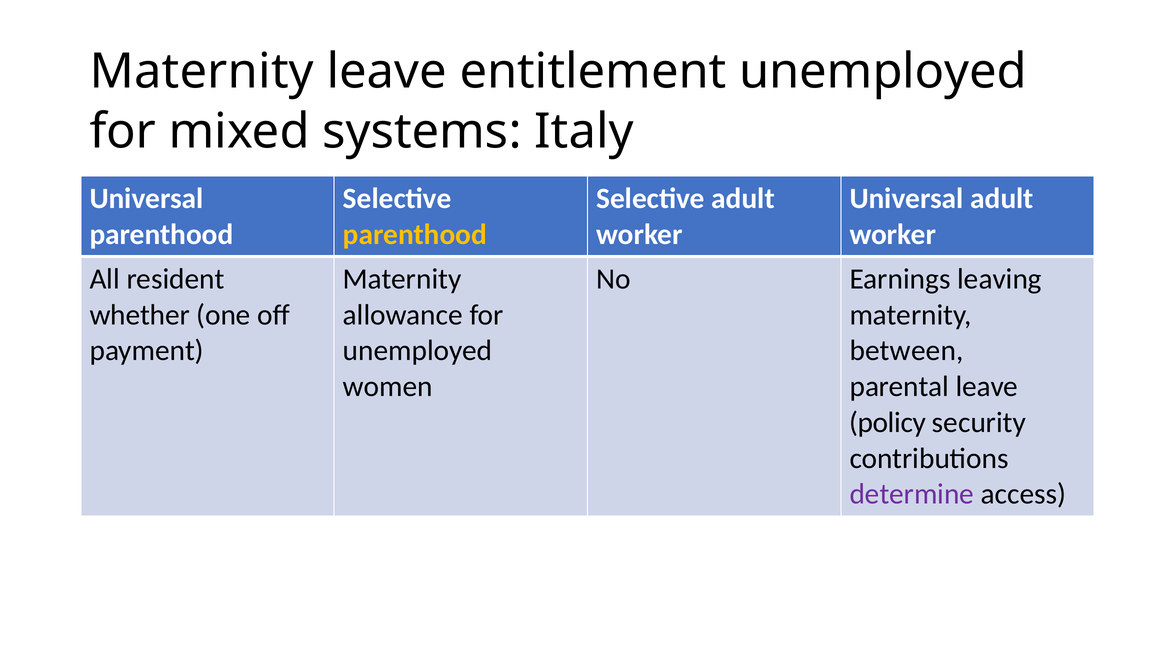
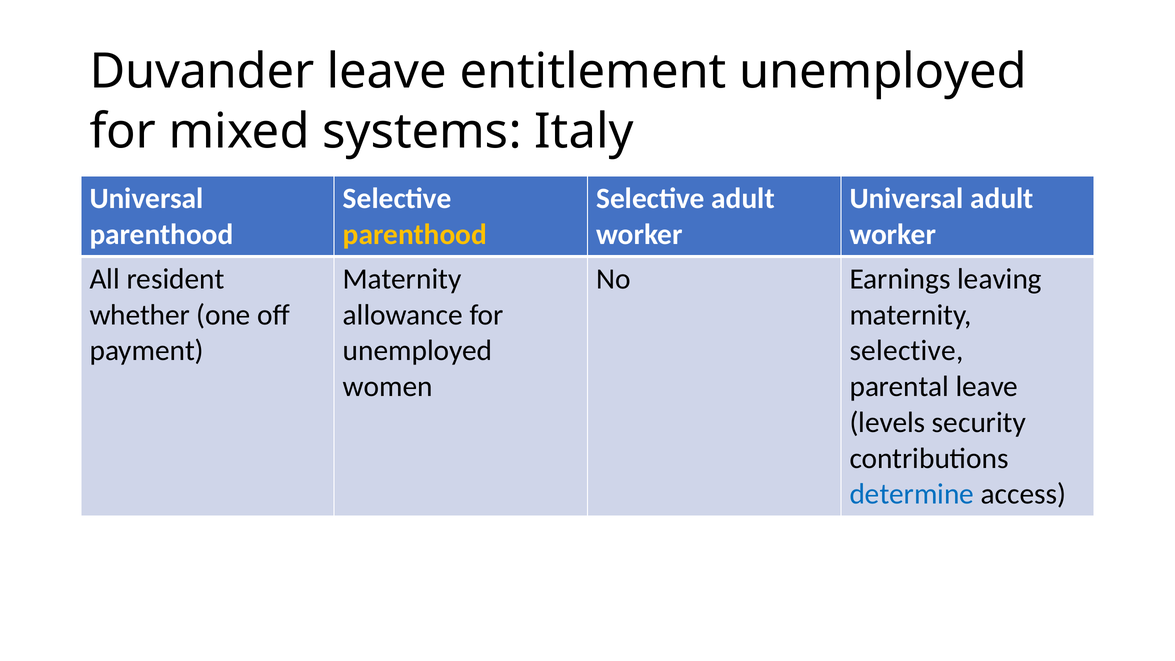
Maternity at (202, 71): Maternity -> Duvander
between at (907, 351): between -> selective
policy: policy -> levels
determine colour: purple -> blue
